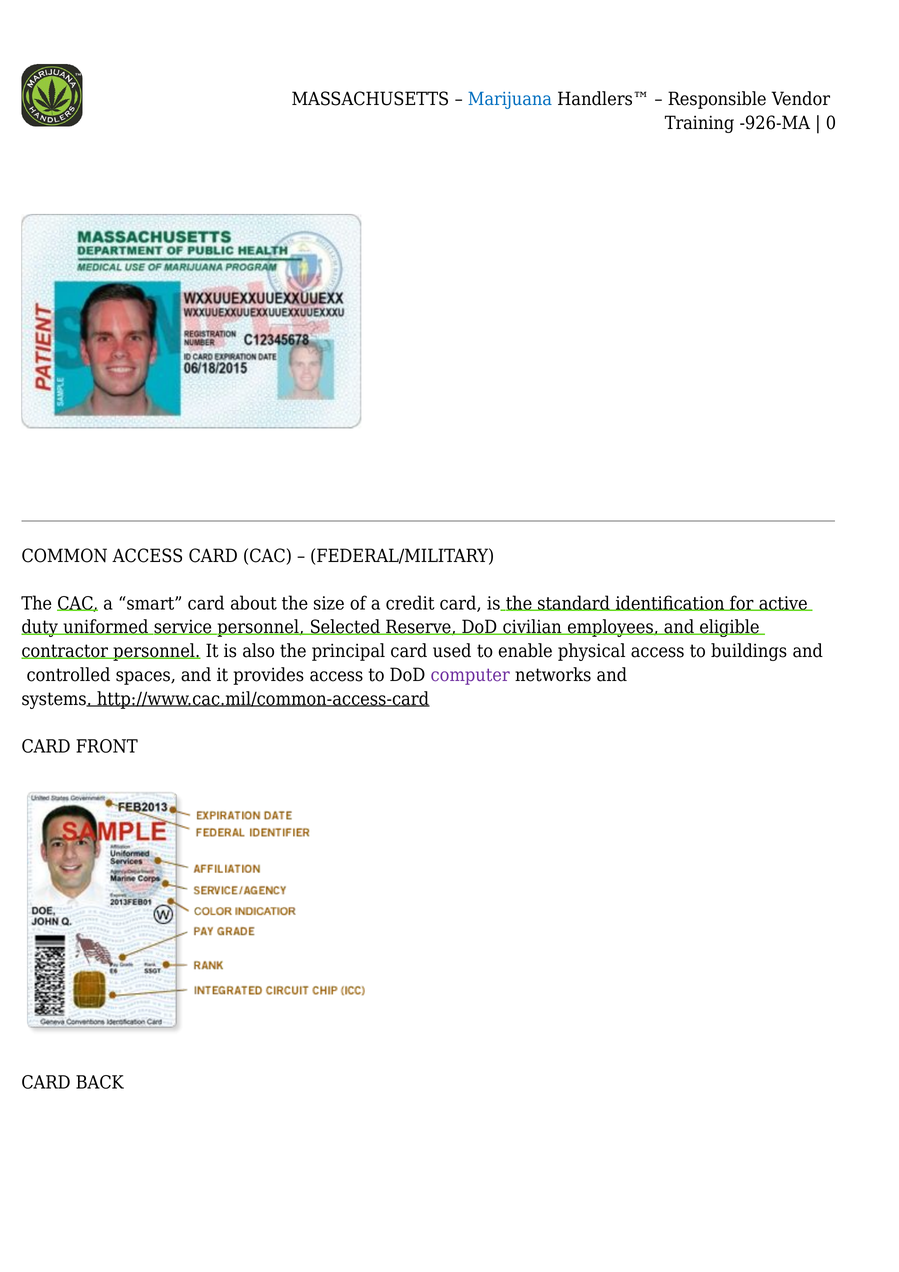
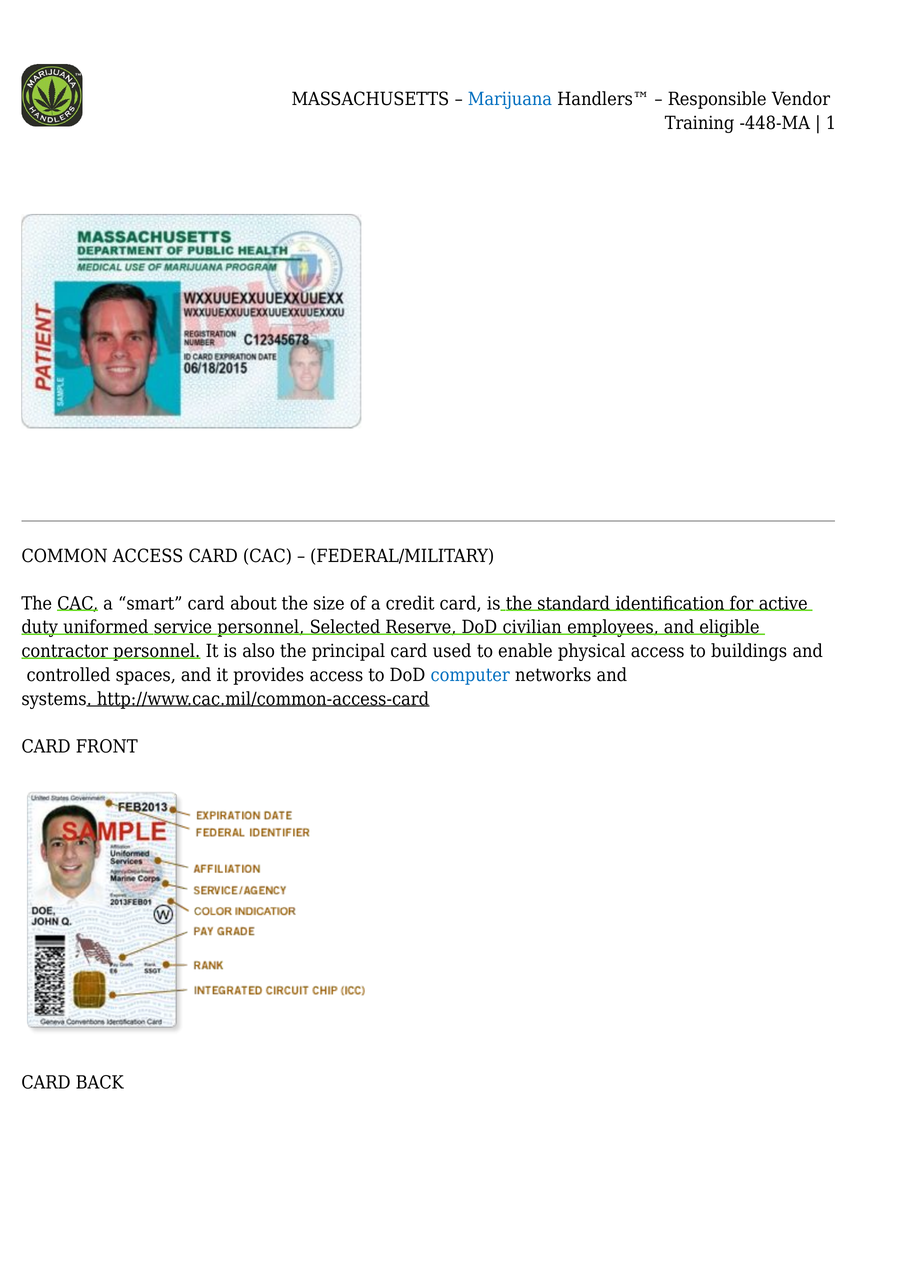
-926-MA: -926-MA -> -448-MA
0: 0 -> 1
computer colour: purple -> blue
